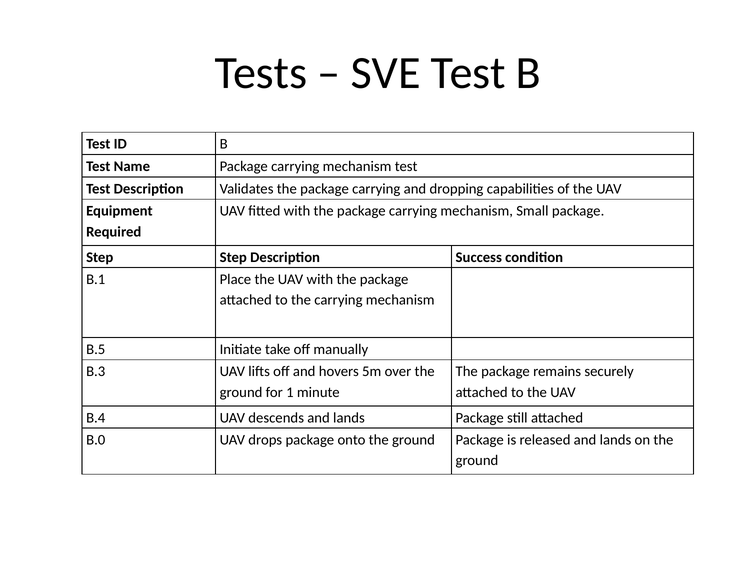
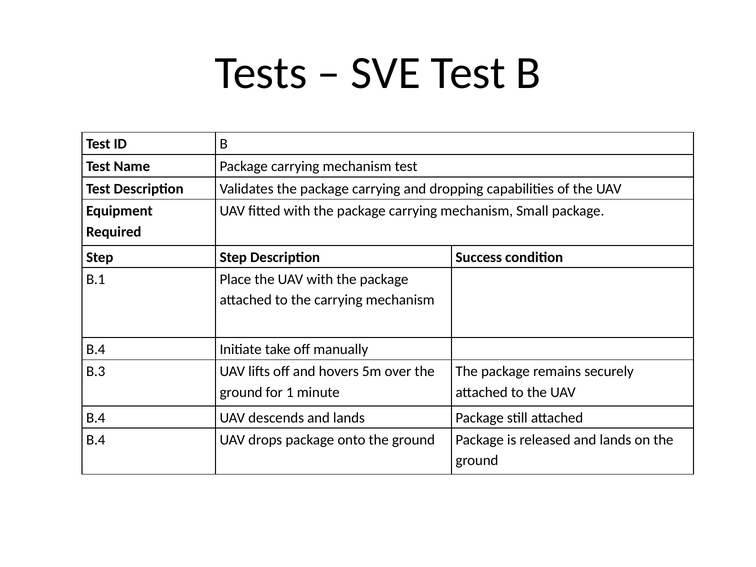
B.5 at (96, 349): B.5 -> B.4
B.0 at (96, 440): B.0 -> B.4
